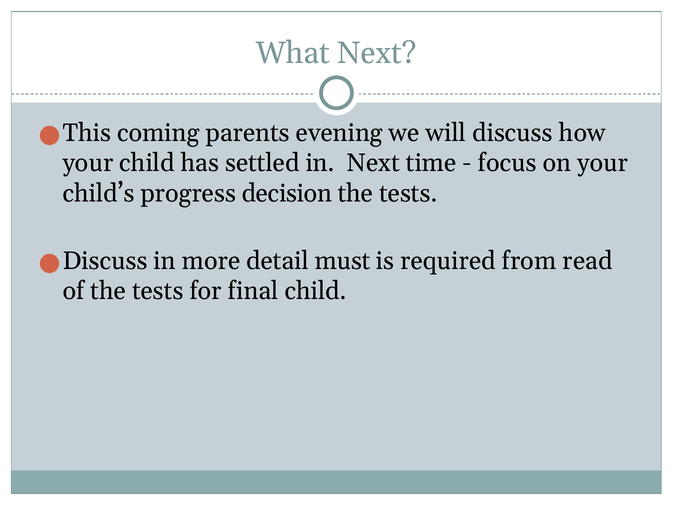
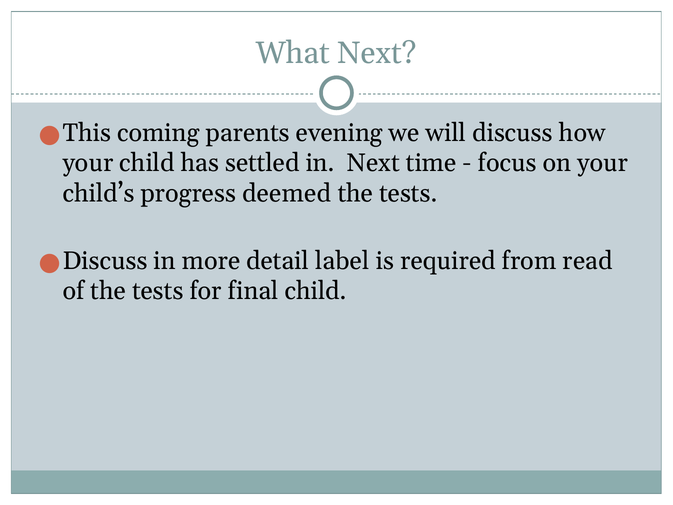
decision: decision -> deemed
must: must -> label
